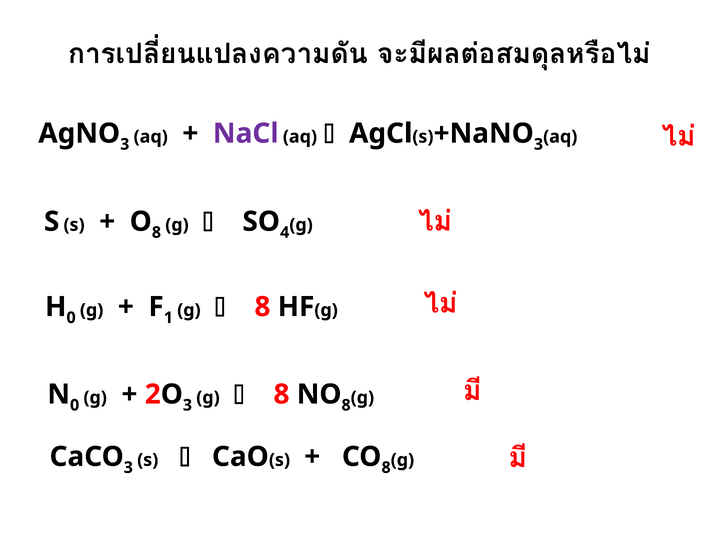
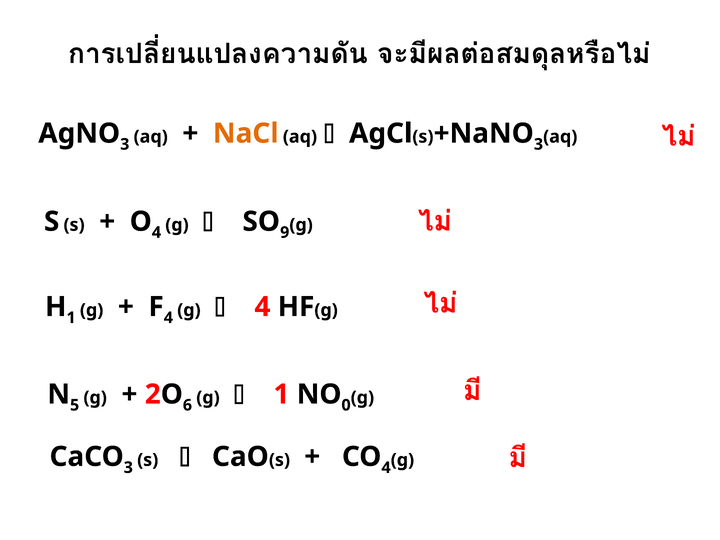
NaCl colour: purple -> orange
8 at (156, 232): 8 -> 4
4: 4 -> 9
0 at (71, 318): 0 -> 1
1 at (168, 318): 1 -> 4
8 at (262, 307): 8 -> 4
0 at (75, 405): 0 -> 5
3 at (187, 405): 3 -> 6
8 at (282, 394): 8 -> 1
8 at (346, 405): 8 -> 0
8 at (386, 468): 8 -> 4
